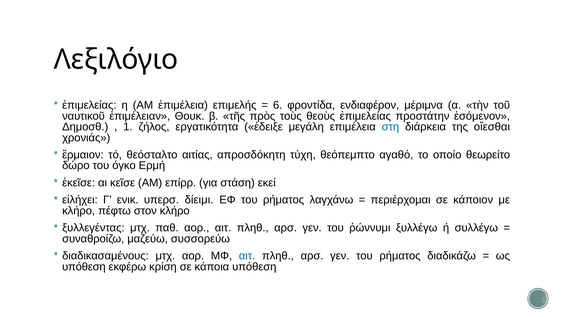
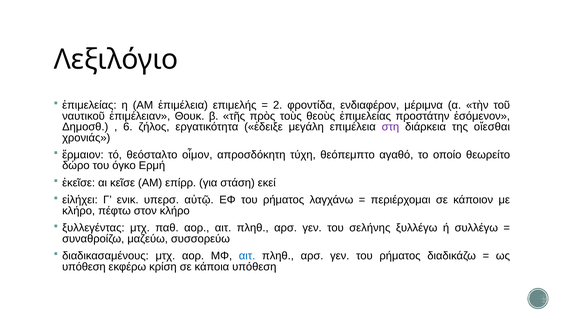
6: 6 -> 2
1: 1 -> 6
στη colour: blue -> purple
αιτίας: αιτίας -> οἶμον
δίειμι: δίειμι -> αὐτῷ
ῥώννυμι: ῥώννυμι -> σελήνης
